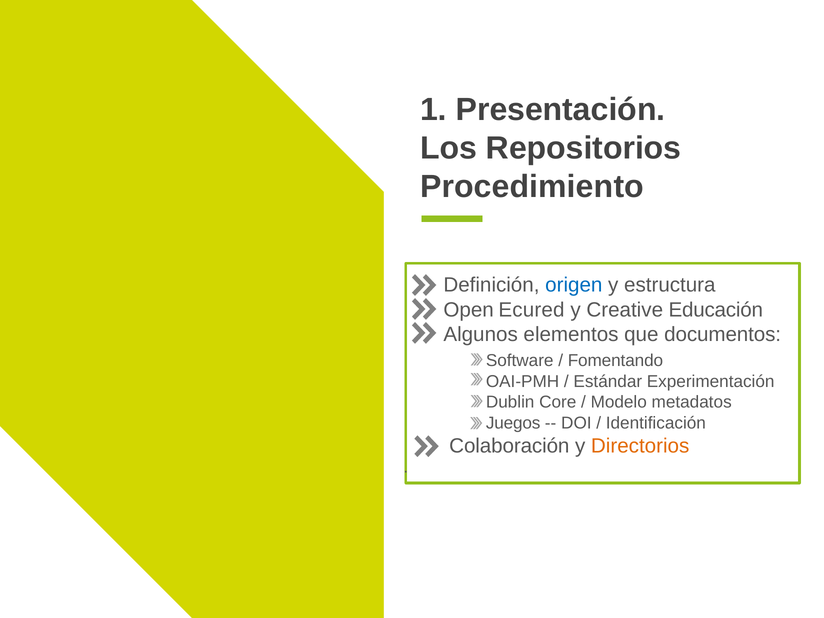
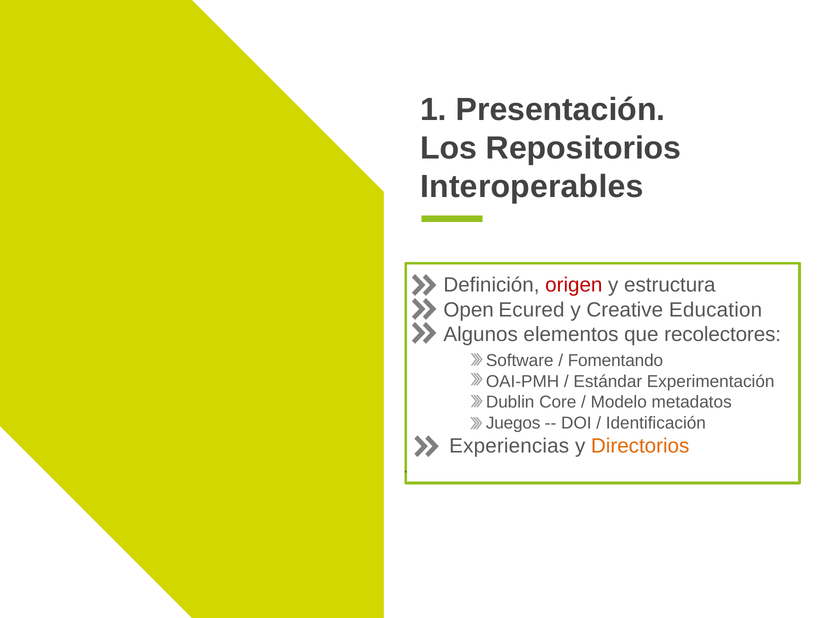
Procedimiento: Procedimiento -> Interoperables
origen colour: blue -> red
Educación: Educación -> Education
documentos: documentos -> recolectores
Colaboración: Colaboración -> Experiencias
